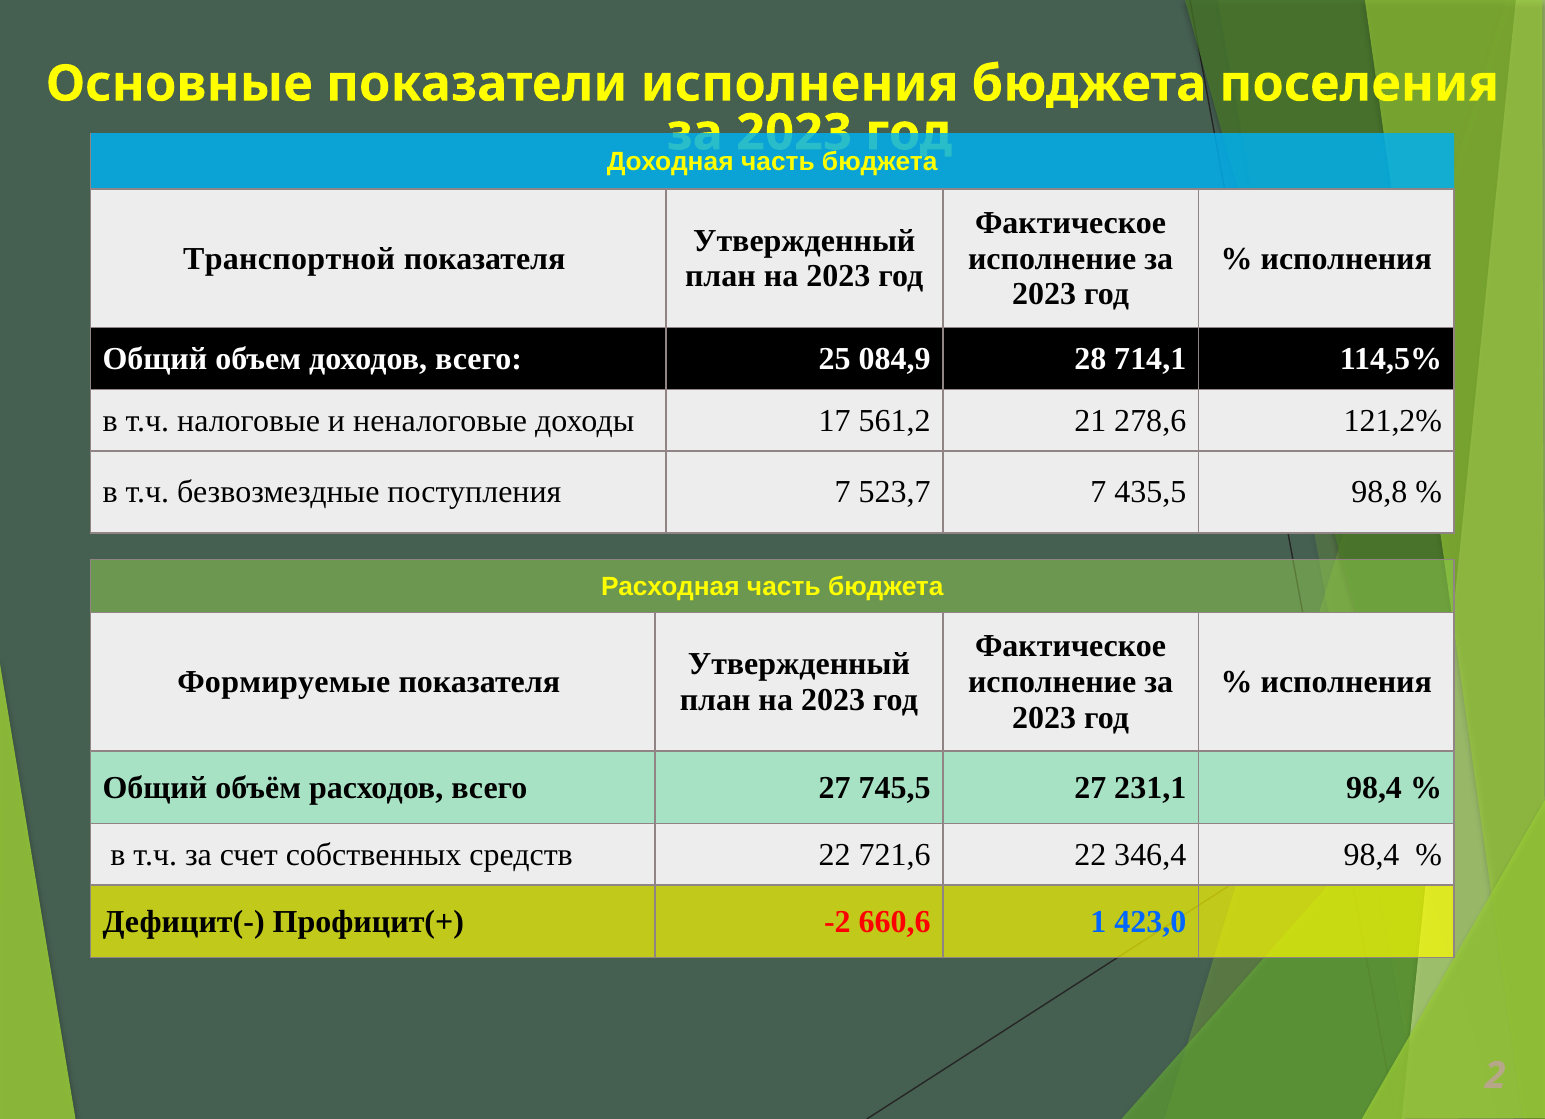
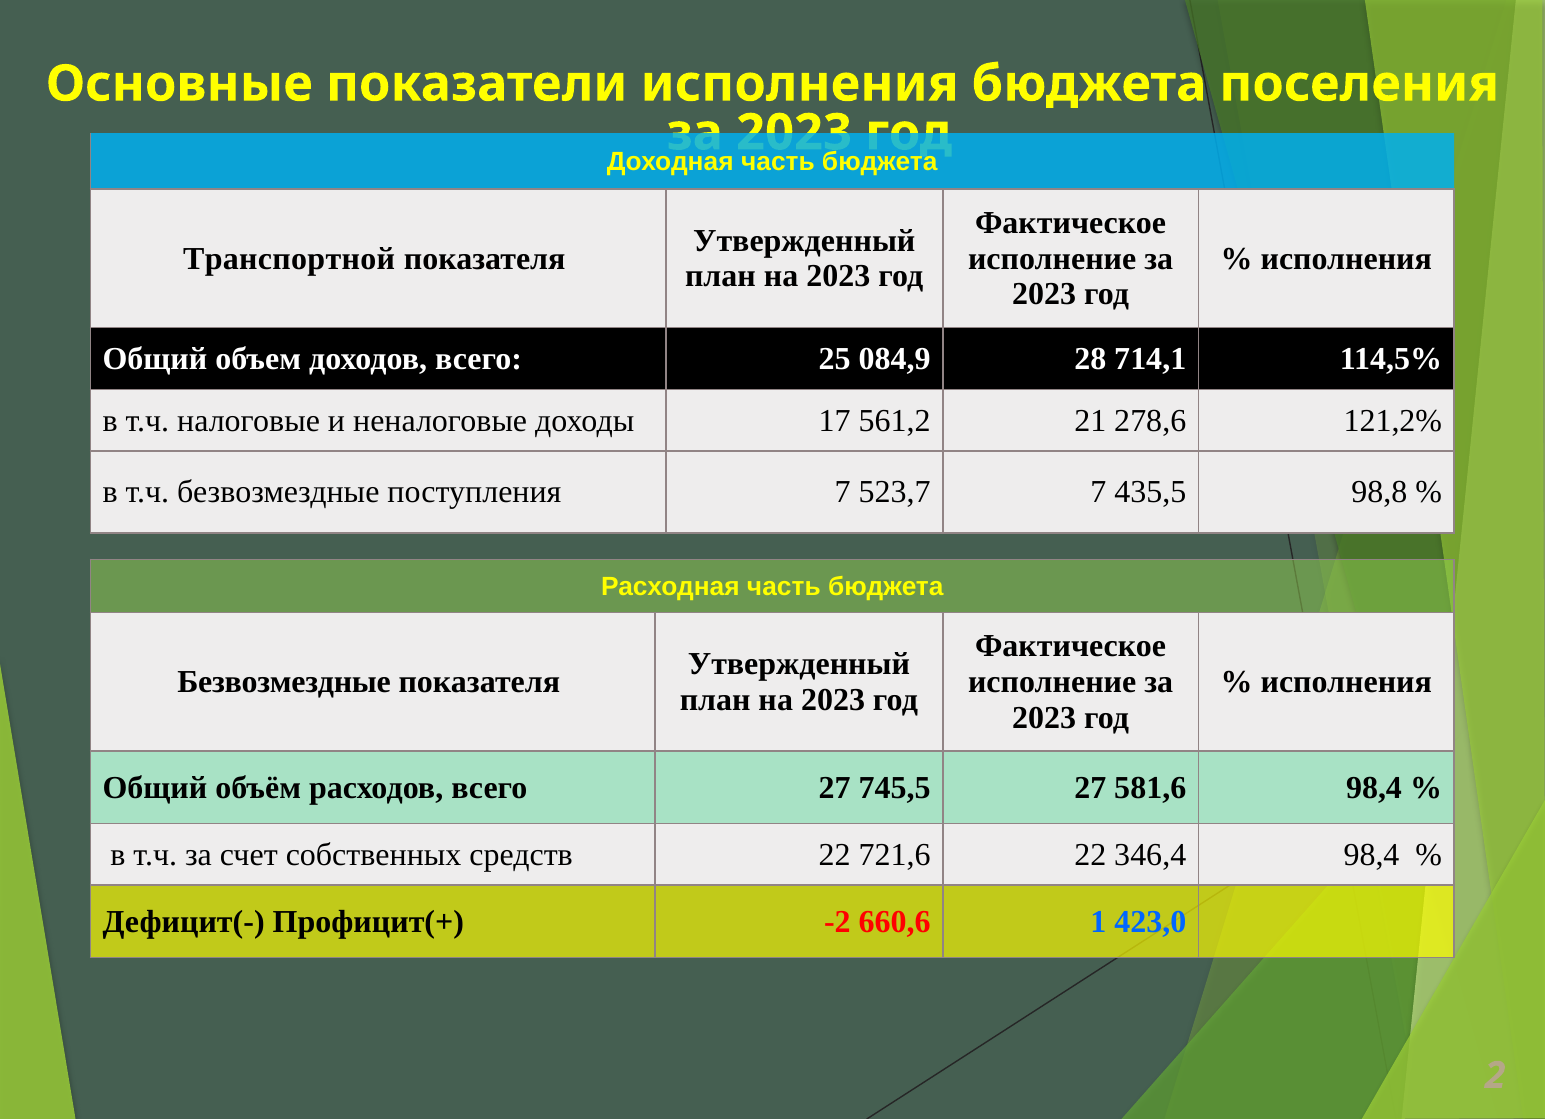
Формируемые at (284, 682): Формируемые -> Безвозмездные
231,1: 231,1 -> 581,6
